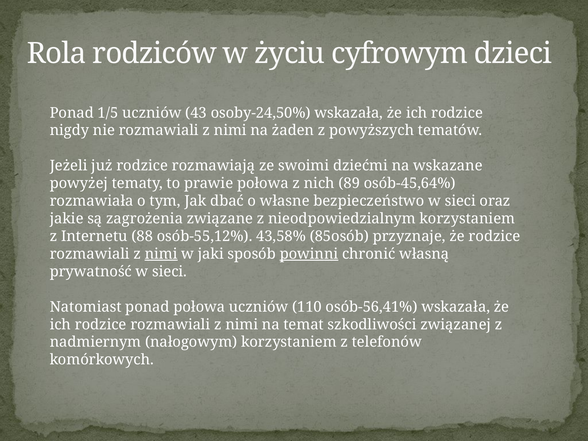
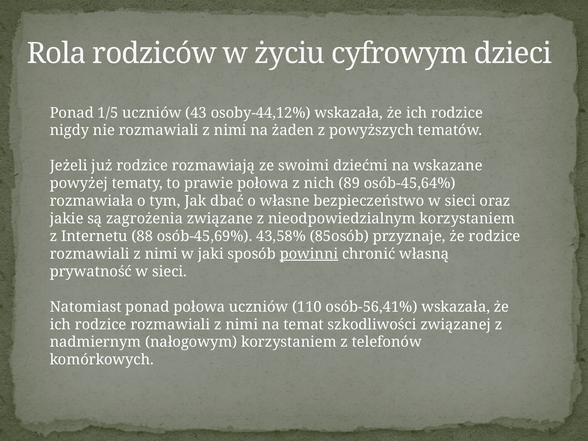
osoby-24,50%: osoby-24,50% -> osoby-44,12%
osób-55,12%: osób-55,12% -> osób-45,69%
nimi at (161, 254) underline: present -> none
